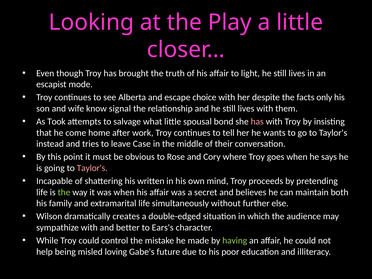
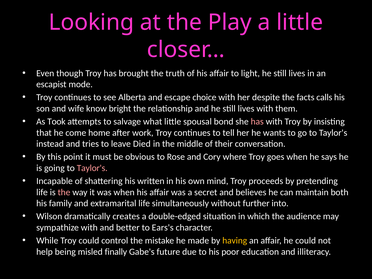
only: only -> calls
signal: signal -> bright
Case: Case -> Died
the at (64, 192) colour: light green -> pink
else: else -> into
having colour: light green -> yellow
loving: loving -> finally
